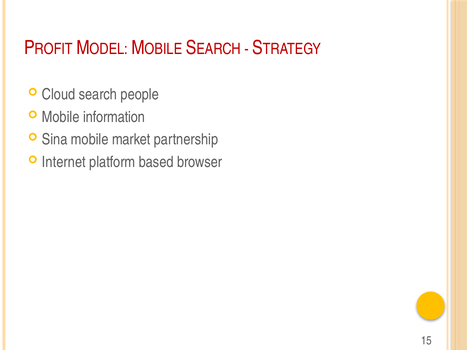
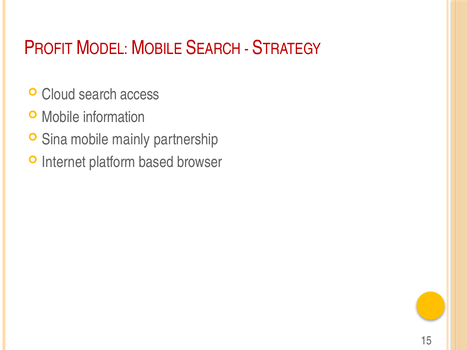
people: people -> access
market: market -> mainly
